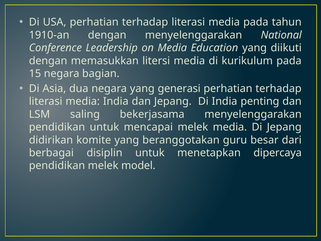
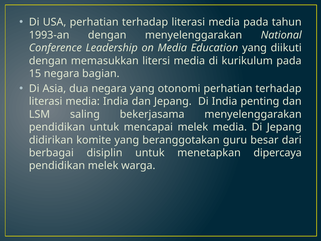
1910-an: 1910-an -> 1993-an
generasi: generasi -> otonomi
model: model -> warga
